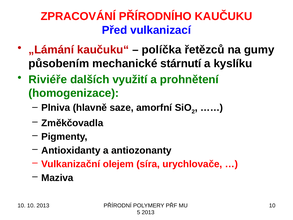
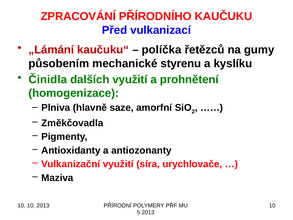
stárnutí: stárnutí -> styrenu
Riviéře: Riviéře -> Činidla
Vulkanizační olejem: olejem -> využití
